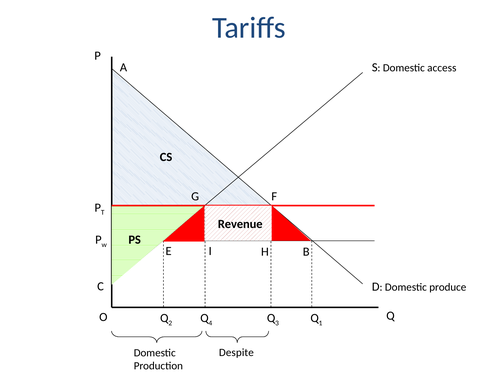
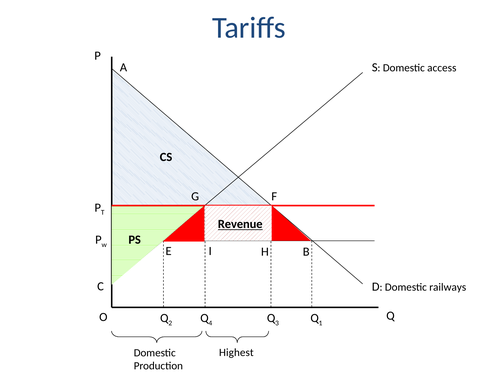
Revenue underline: none -> present
produce: produce -> railways
Despite: Despite -> Highest
